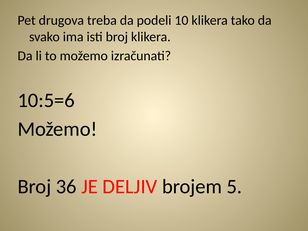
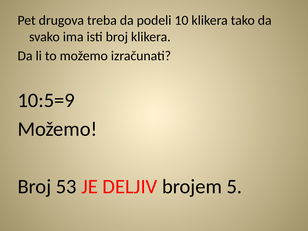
10:5=6: 10:5=6 -> 10:5=9
36: 36 -> 53
